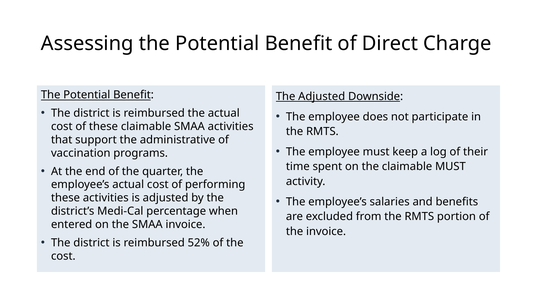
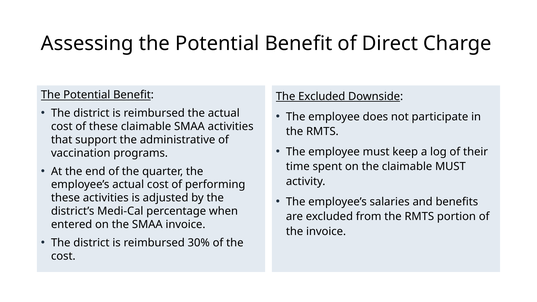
The Adjusted: Adjusted -> Excluded
52%: 52% -> 30%
